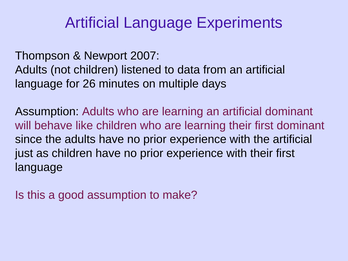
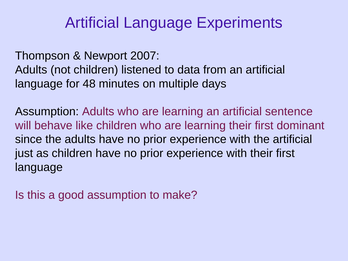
26: 26 -> 48
artificial dominant: dominant -> sentence
